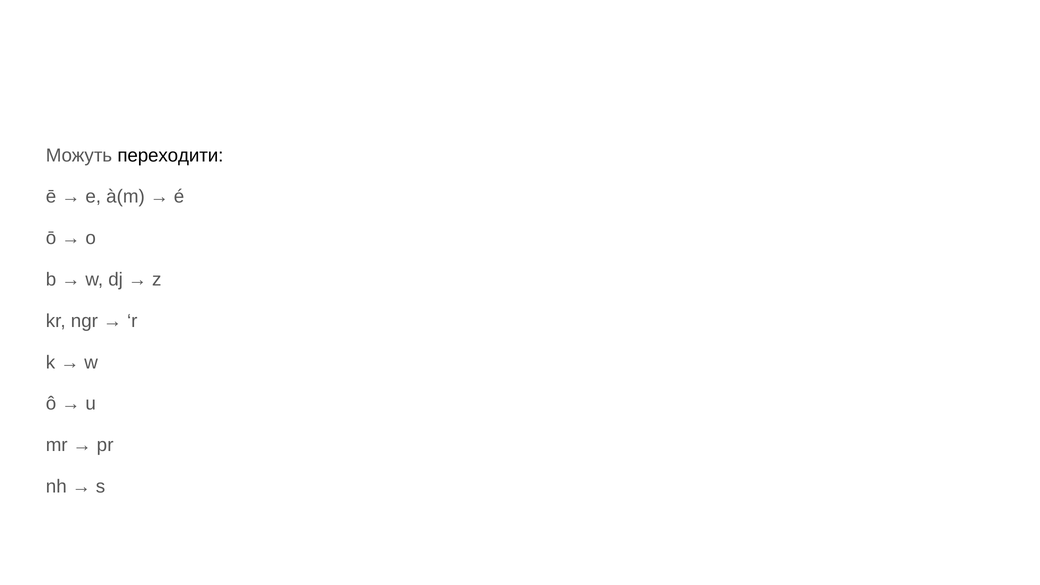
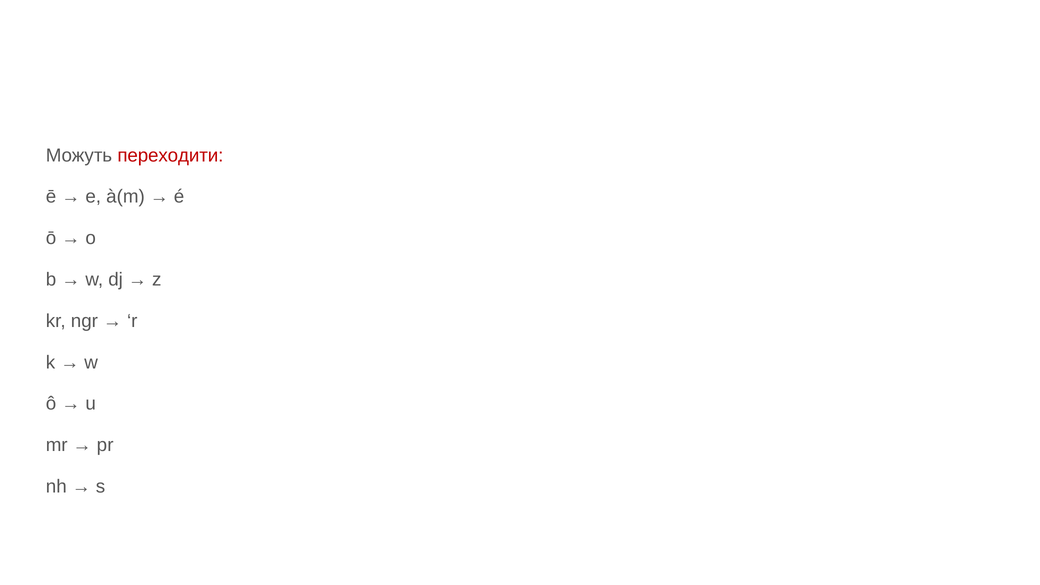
переходити colour: black -> red
